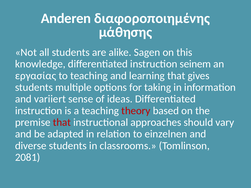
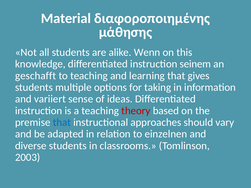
Anderen: Anderen -> Material
Sagen: Sagen -> Wenn
εργασίας: εργασίας -> geschafft
that at (62, 123) colour: red -> blue
2081: 2081 -> 2003
